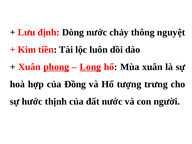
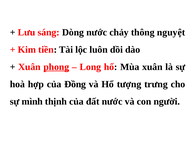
định: định -> sáng
Long underline: present -> none
hước: hước -> mình
